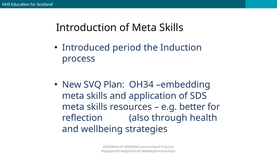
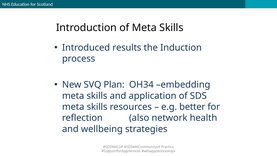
period: period -> results
through: through -> network
